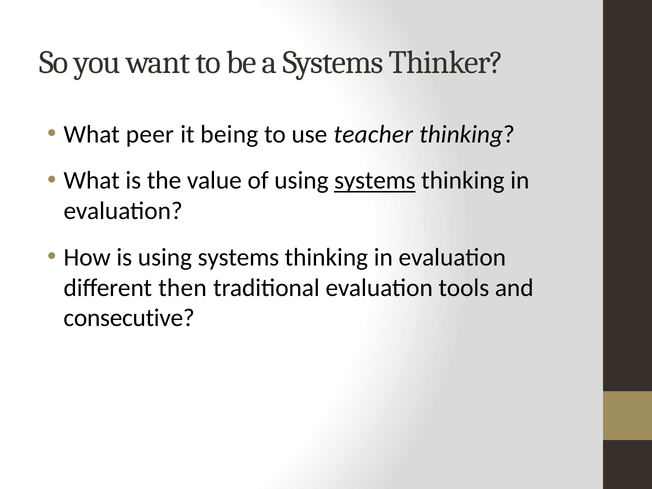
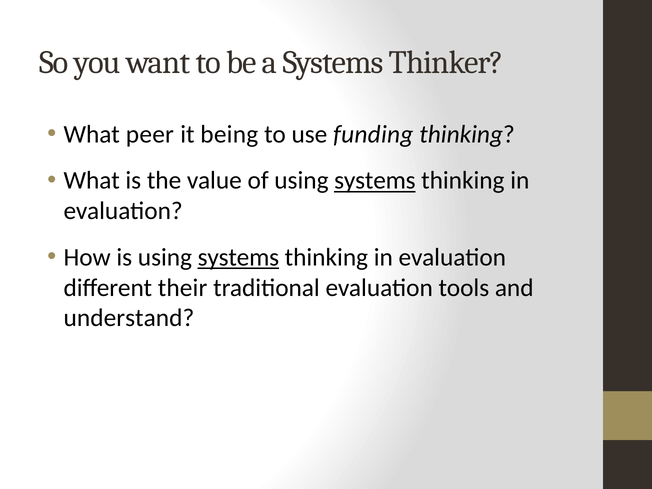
teacher: teacher -> funding
systems at (238, 257) underline: none -> present
then: then -> their
consecutive: consecutive -> understand
